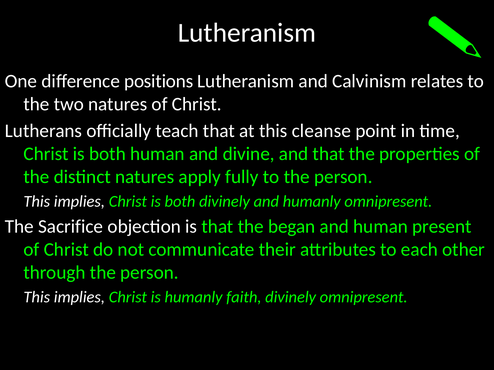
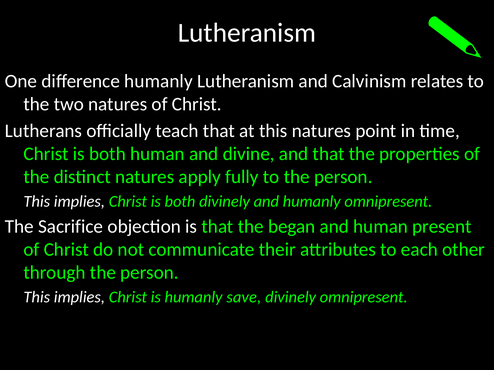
difference positions: positions -> humanly
this cleanse: cleanse -> natures
faith: faith -> save
